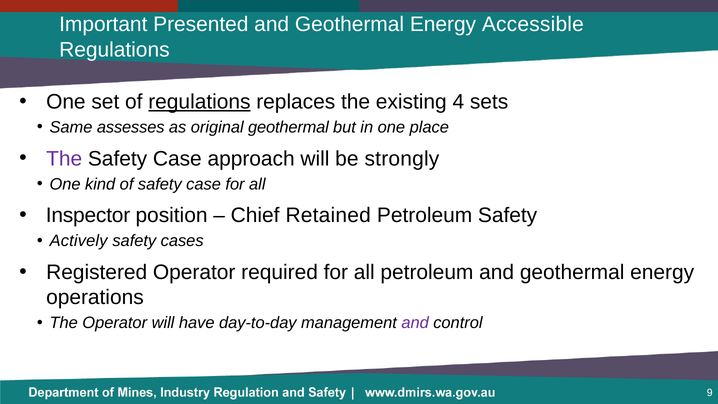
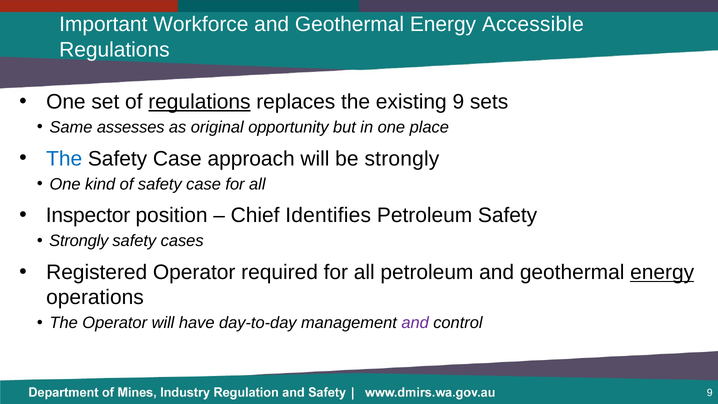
Presented: Presented -> Workforce
existing 4: 4 -> 9
original geothermal: geothermal -> opportunity
The at (64, 159) colour: purple -> blue
Retained: Retained -> Identifies
Actively at (79, 241): Actively -> Strongly
energy at (662, 272) underline: none -> present
